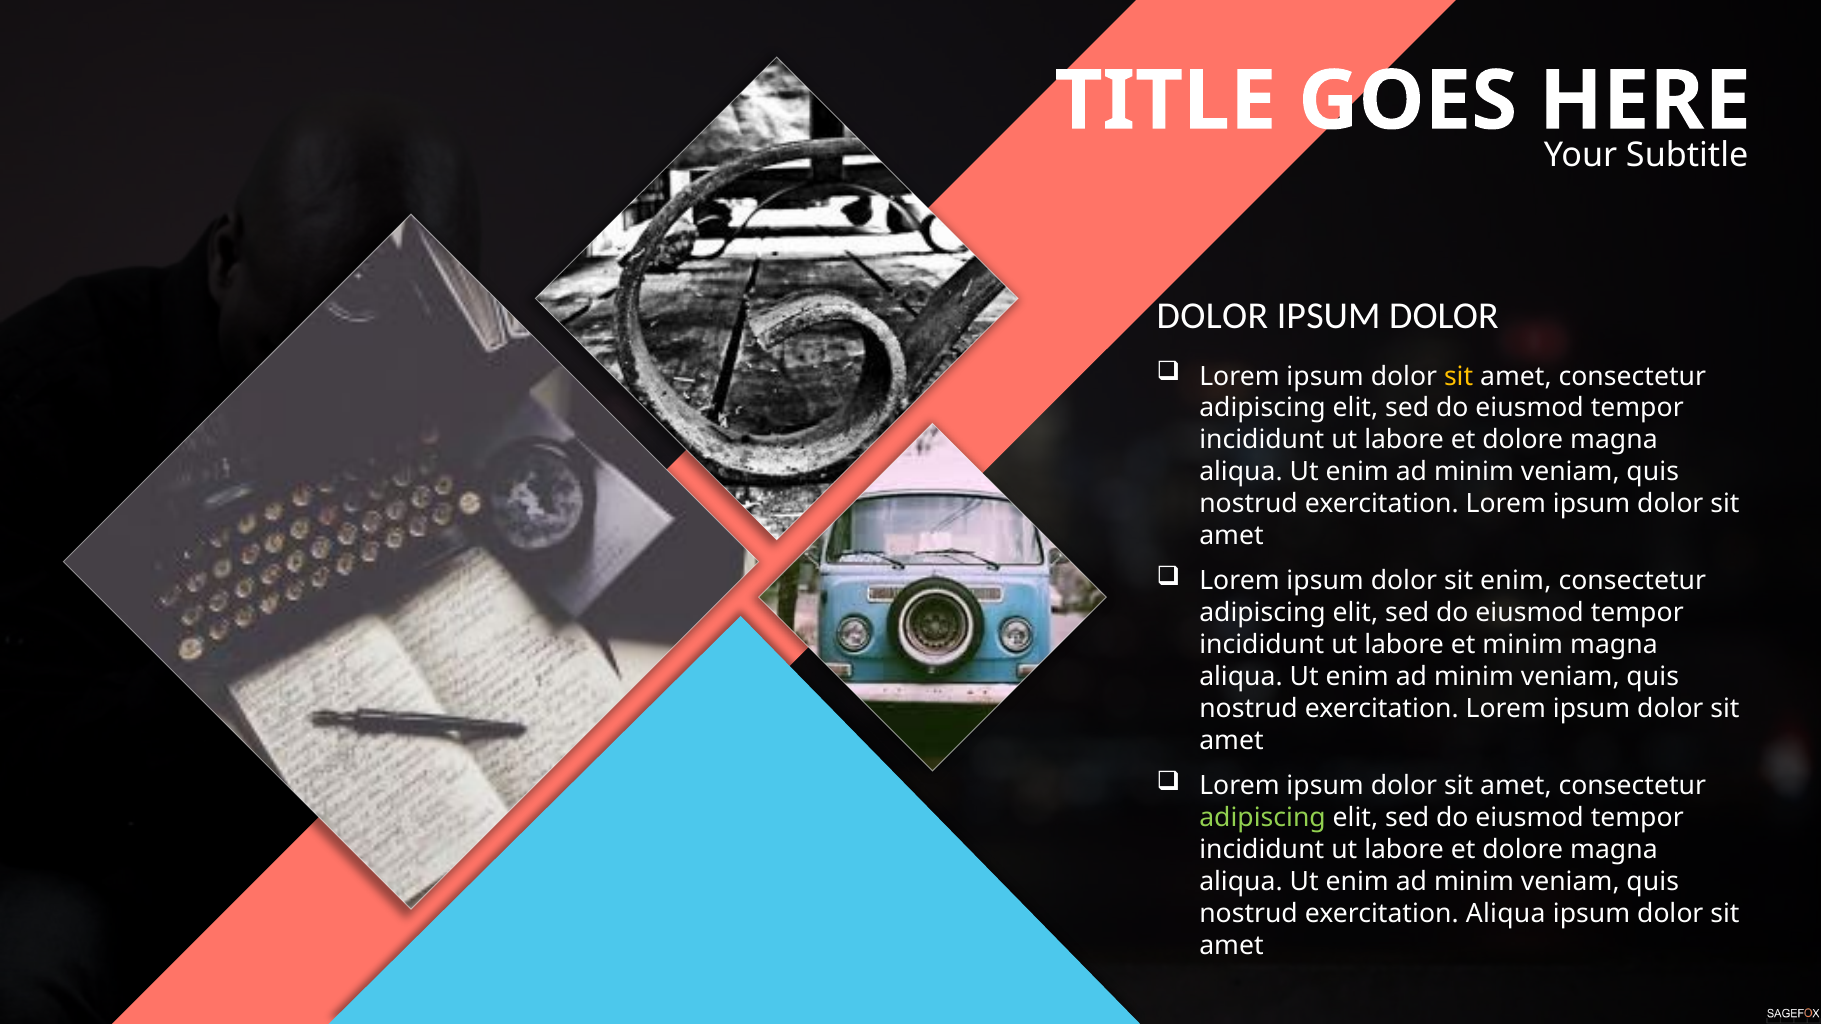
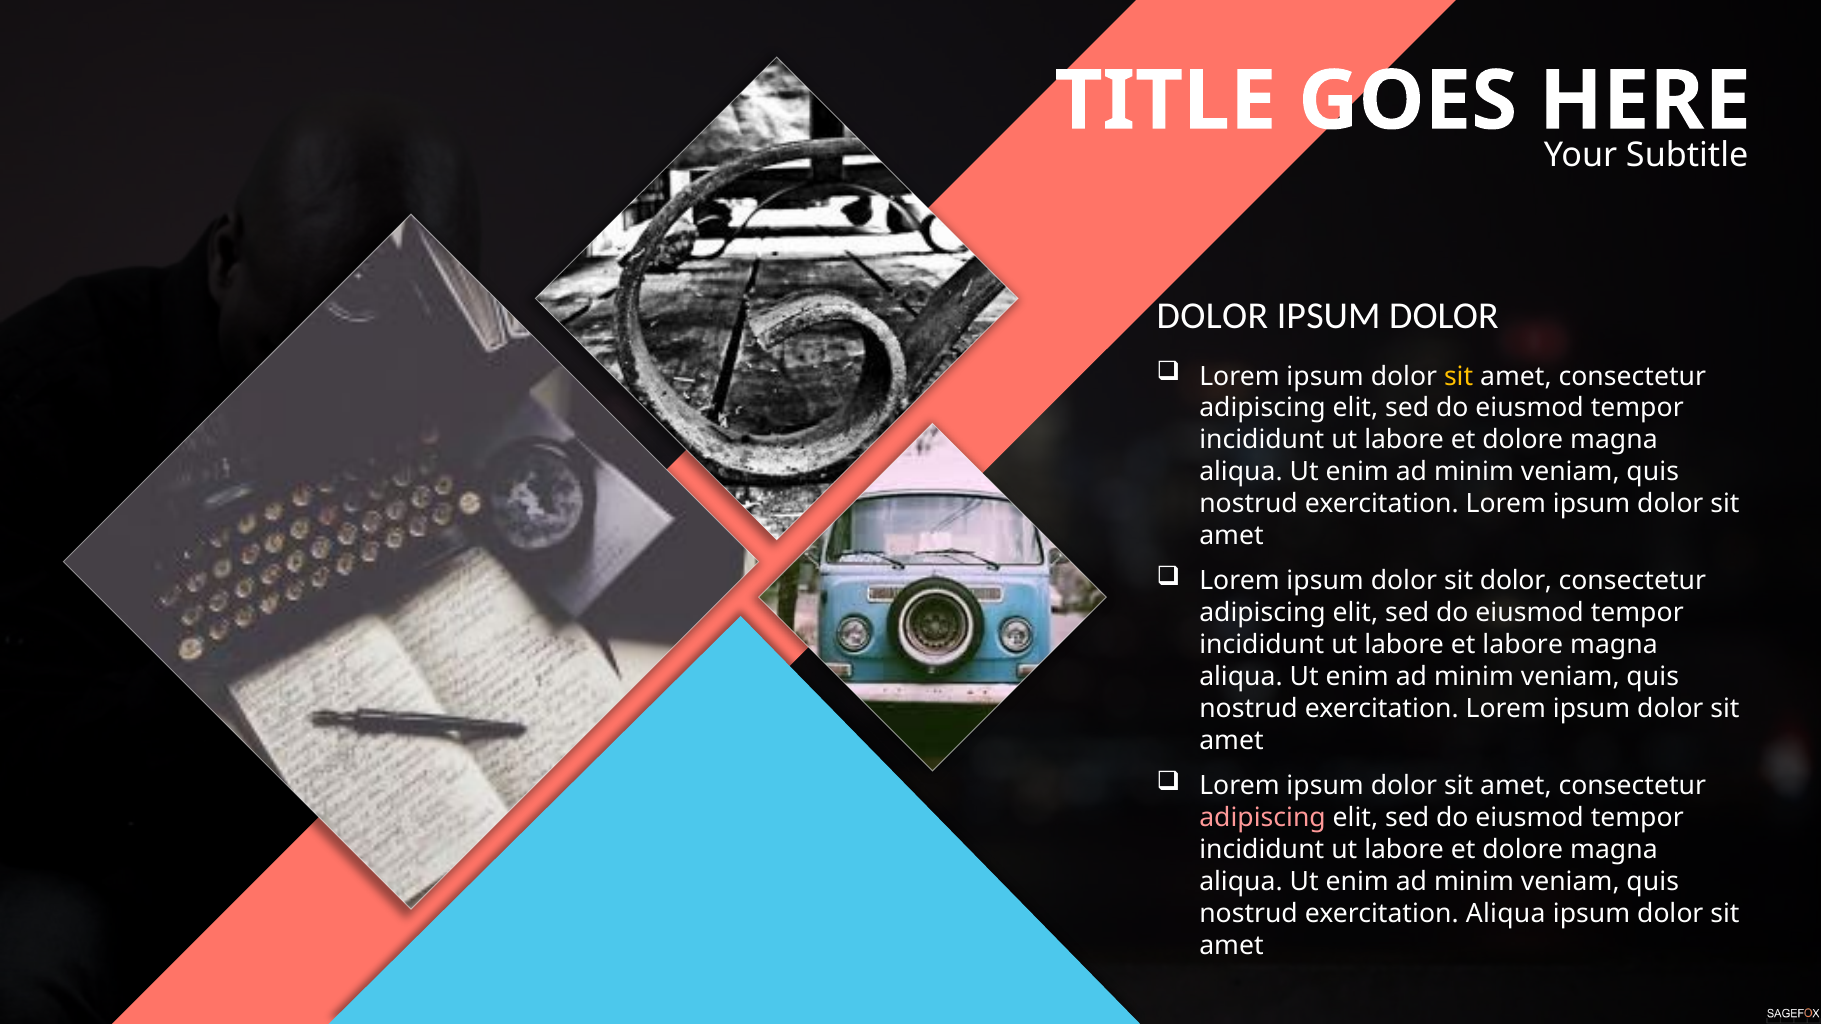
sit enim: enim -> dolor
et minim: minim -> labore
adipiscing at (1263, 818) colour: light green -> pink
